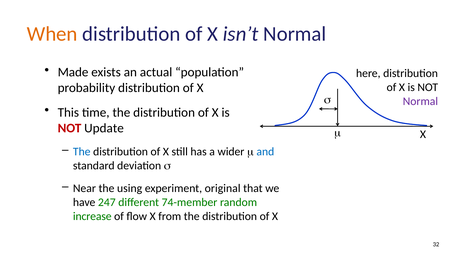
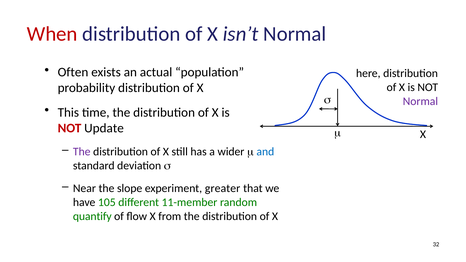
When colour: orange -> red
Made: Made -> Often
The at (82, 152) colour: blue -> purple
using: using -> slope
original: original -> greater
247: 247 -> 105
74-member: 74-member -> 11-member
increase: increase -> quantify
